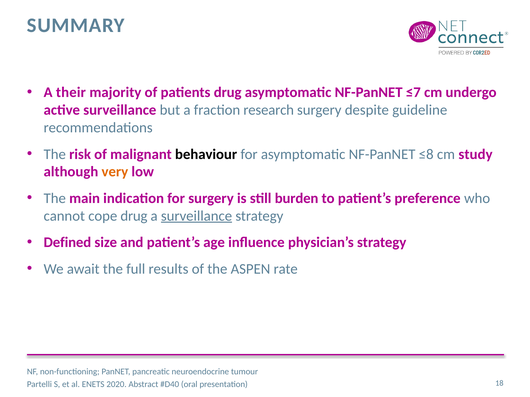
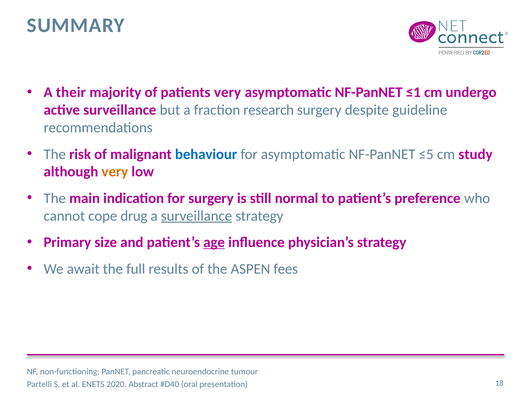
patients drug: drug -> very
≤7: ≤7 -> ≤1
behaviour colour: black -> blue
≤8: ≤8 -> ≤5
burden: burden -> normal
Defined: Defined -> Primary
age underline: none -> present
rate: rate -> fees
